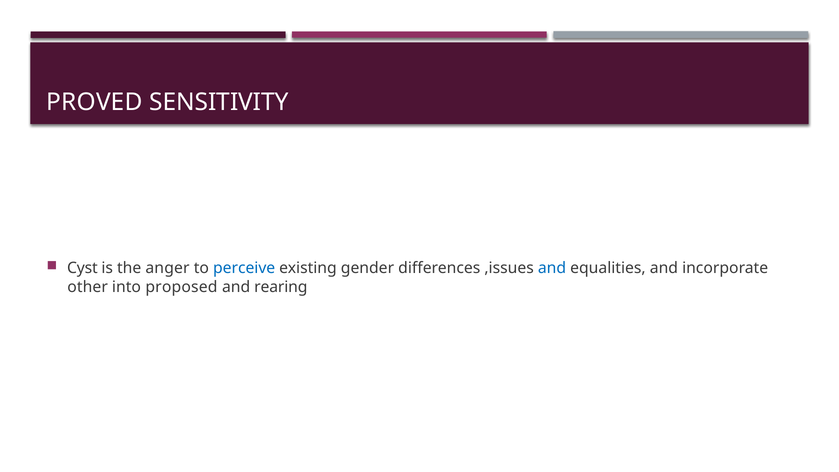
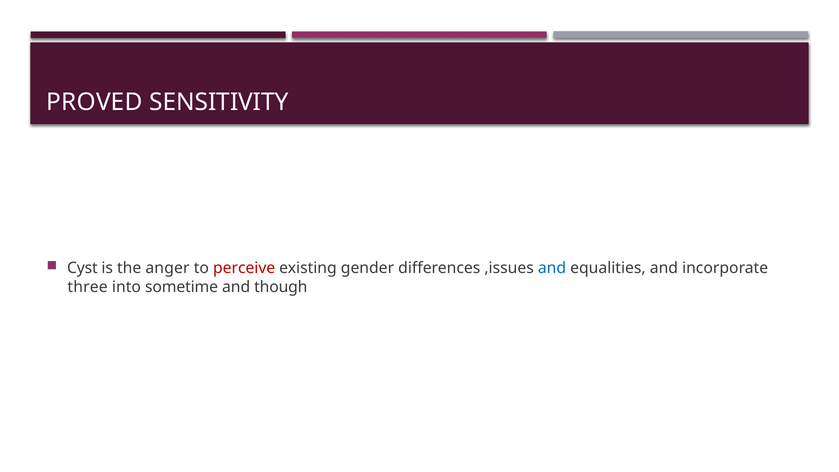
perceive colour: blue -> red
other: other -> three
proposed: proposed -> sometime
rearing: rearing -> though
